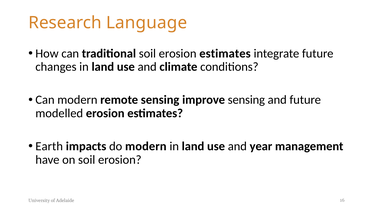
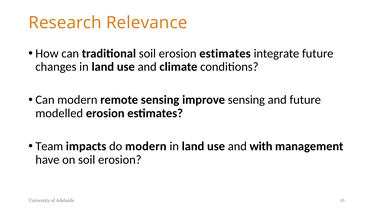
Language: Language -> Relevance
Earth: Earth -> Team
year: year -> with
